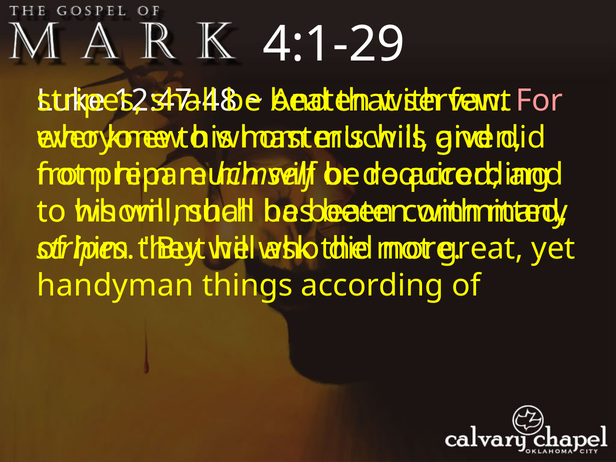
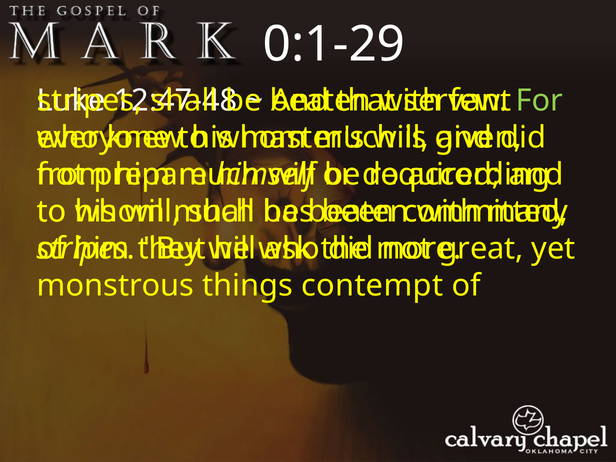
4:1-29: 4:1-29 -> 0:1-29
For colour: pink -> light green
handyman: handyman -> monstrous
things according: according -> contempt
